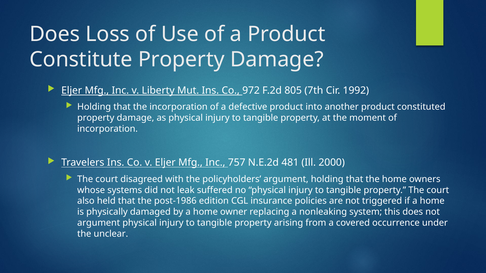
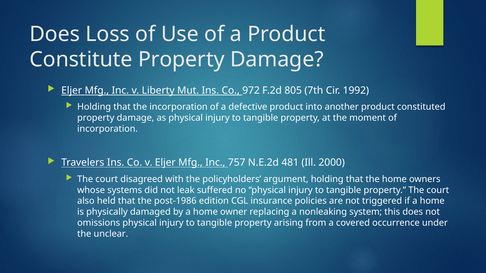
argument at (99, 223): argument -> omissions
